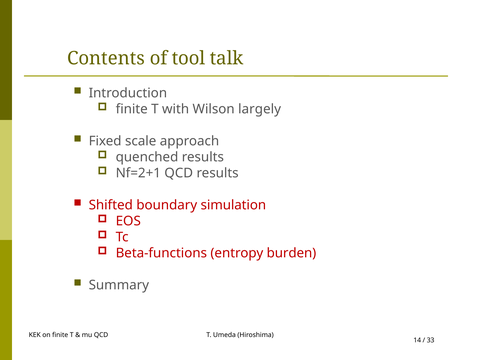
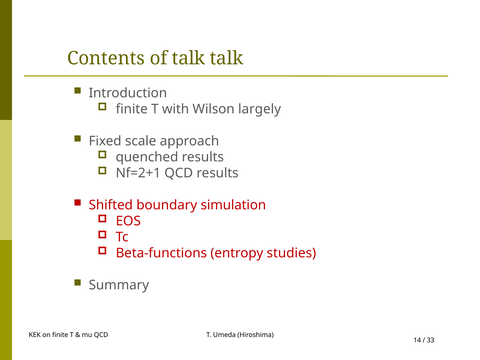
of tool: tool -> talk
burden: burden -> studies
